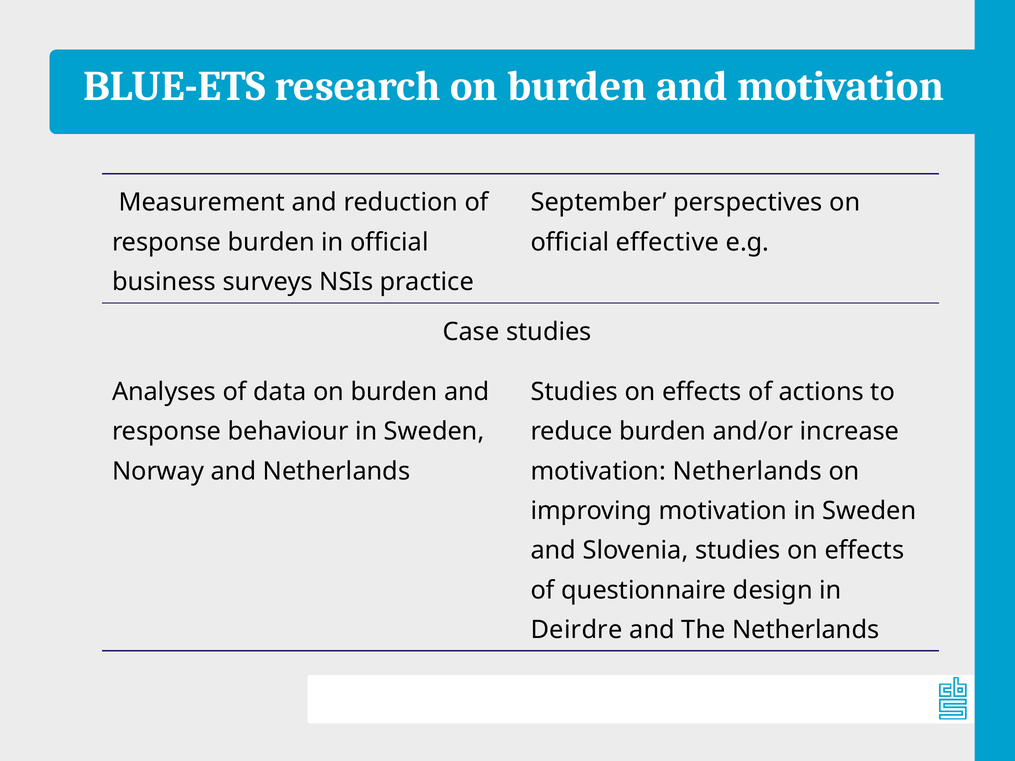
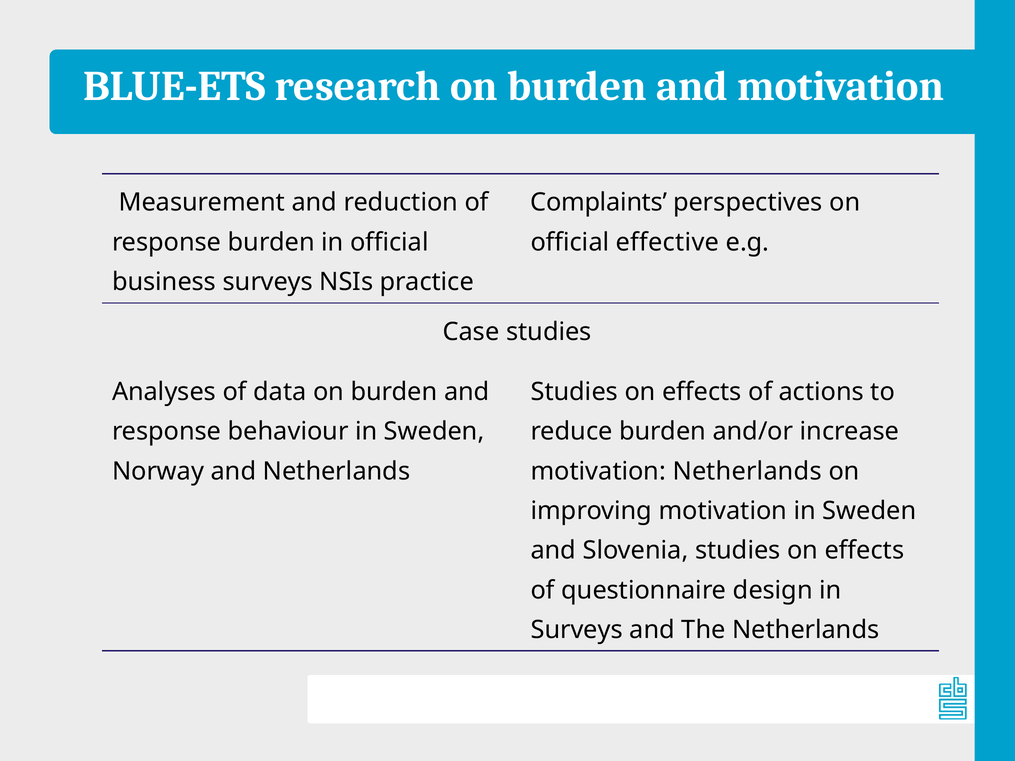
September: September -> Complaints
Deirdre at (577, 630): Deirdre -> Surveys
